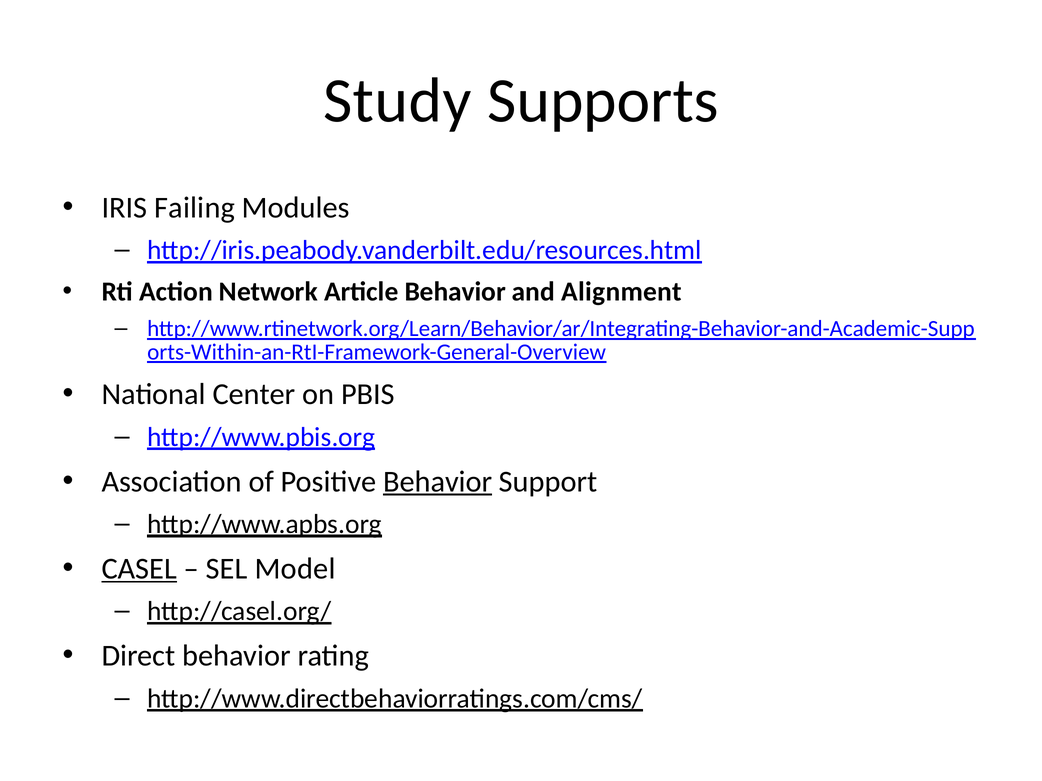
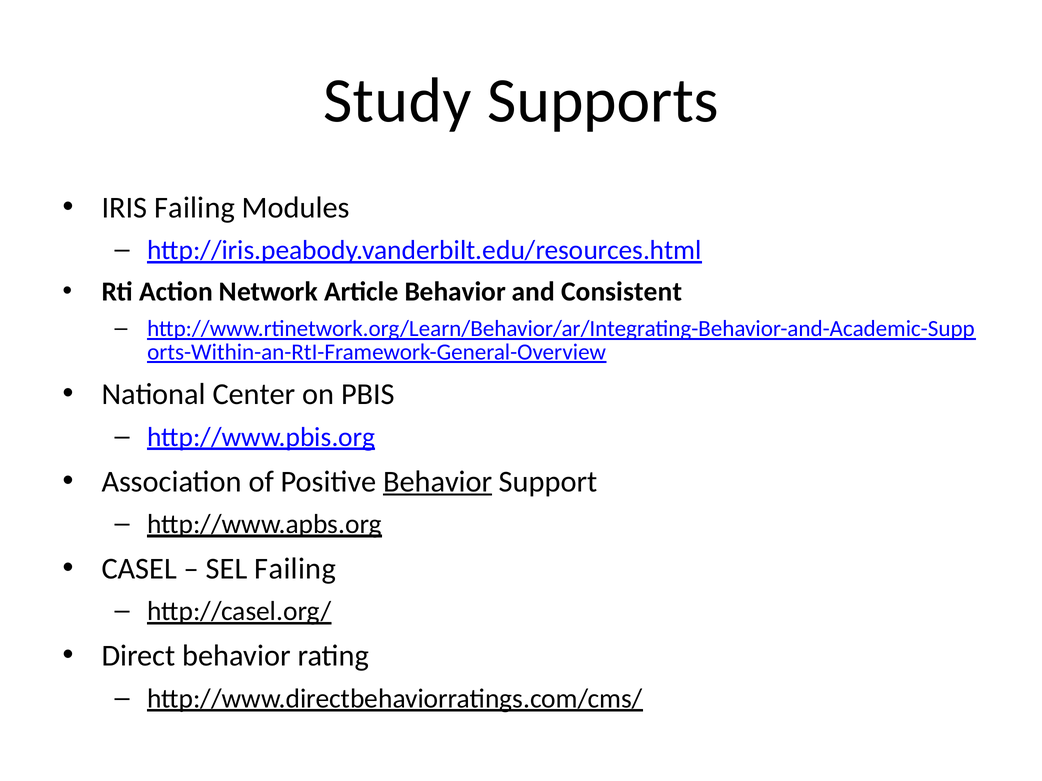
Alignment: Alignment -> Consistent
CASEL underline: present -> none
SEL Model: Model -> Failing
